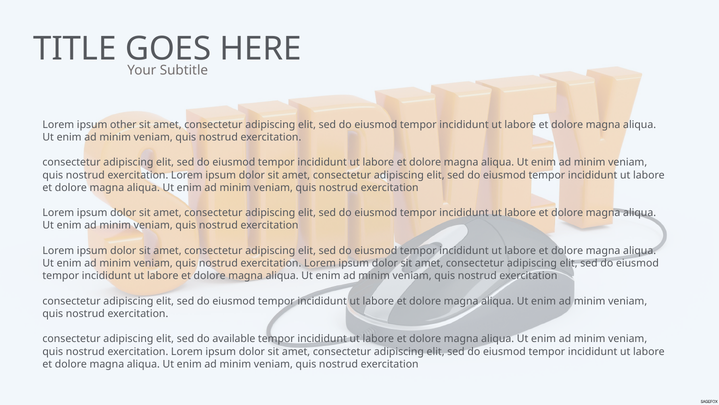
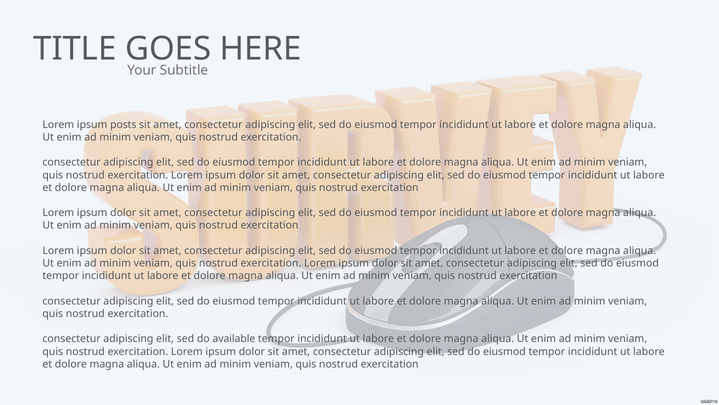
other: other -> posts
